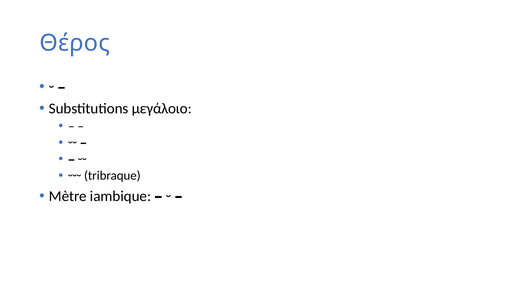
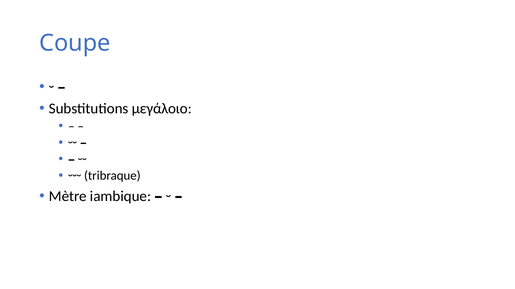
Θέρος: Θέρος -> Coupe
